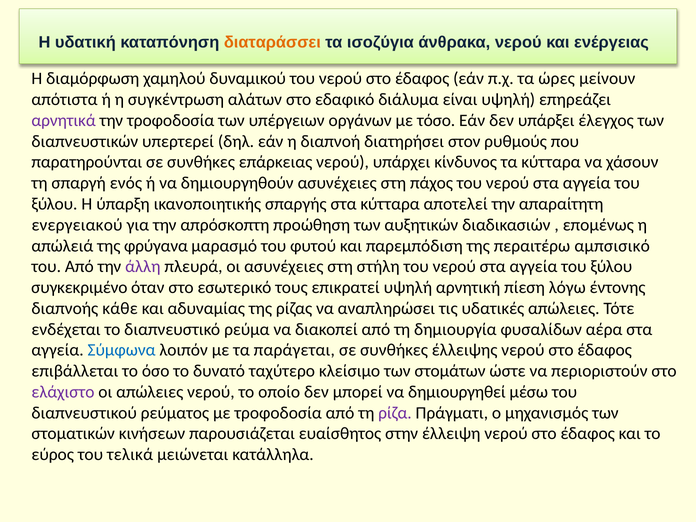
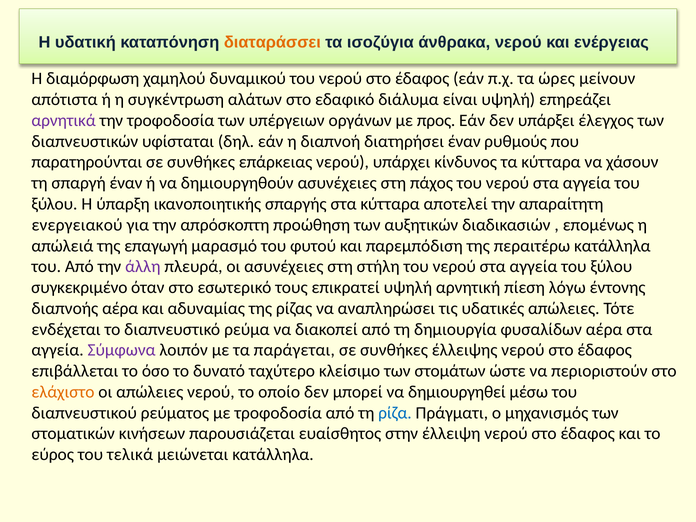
τόσο: τόσο -> προς
υπερτερεί: υπερτερεί -> υφίσταται
διατηρήσει στον: στον -> έναν
σπαργή ενός: ενός -> έναν
φρύγανα: φρύγανα -> επαγωγή
περαιτέρω αμπσισικό: αμπσισικό -> κατάλληλα
διαπνοής κάθε: κάθε -> αέρα
Σύμφωνα colour: blue -> purple
ελάχιστο colour: purple -> orange
ρίζα colour: purple -> blue
